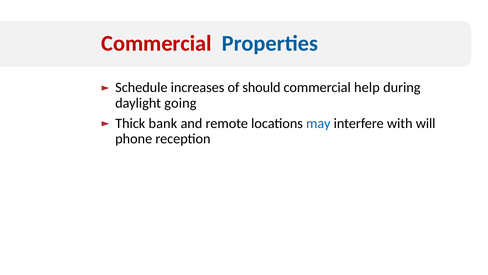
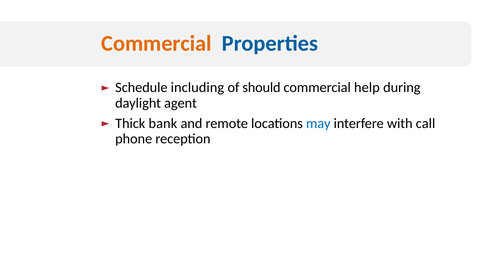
Commercial at (157, 43) colour: red -> orange
increases: increases -> including
going: going -> agent
will: will -> call
